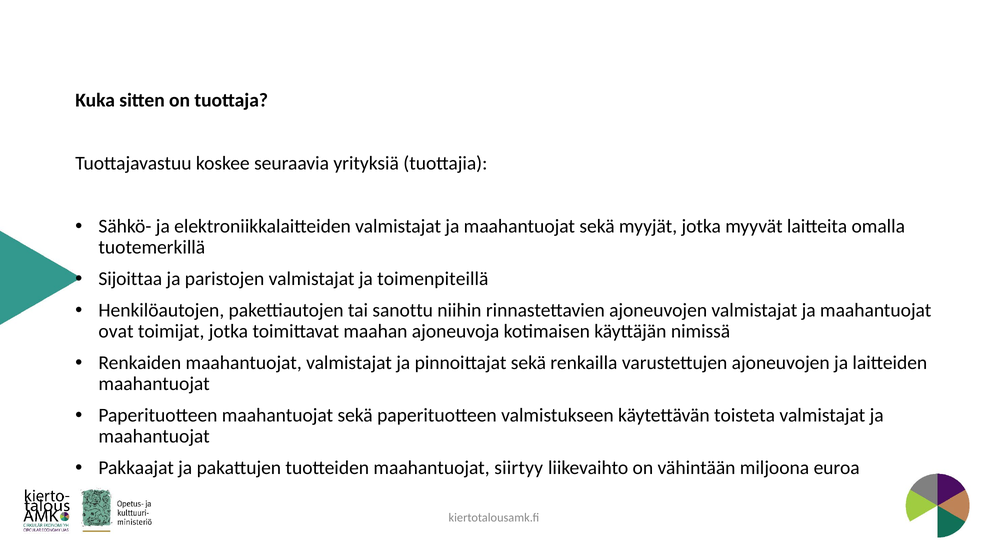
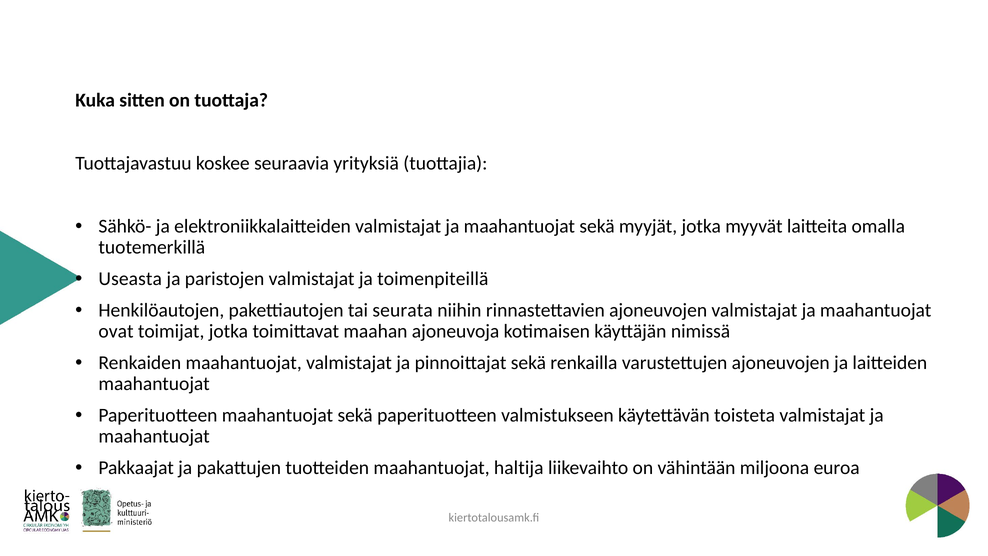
Sijoittaa: Sijoittaa -> Useasta
sanottu: sanottu -> seurata
siirtyy: siirtyy -> haltija
